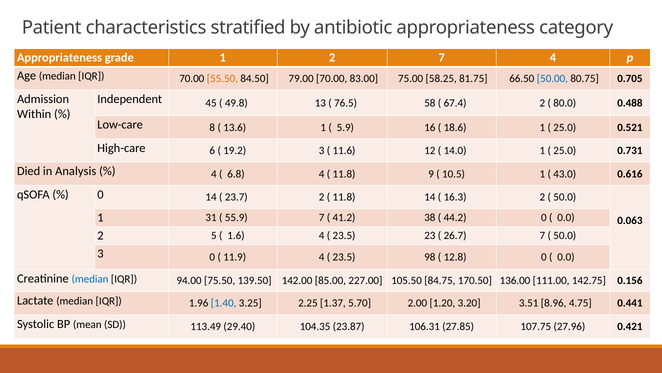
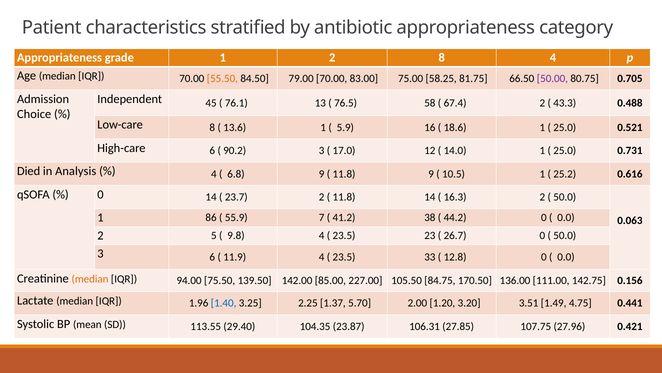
2 7: 7 -> 8
50.00 colour: blue -> purple
49.8: 49.8 -> 76.1
80.0: 80.0 -> 43.3
Within: Within -> Choice
19.2: 19.2 -> 90.2
11.6: 11.6 -> 17.0
6.8 4: 4 -> 9
43.0: 43.0 -> 25.2
31: 31 -> 86
1.6: 1.6 -> 9.8
26.7 7: 7 -> 0
3 0: 0 -> 6
98: 98 -> 33
median at (90, 278) colour: blue -> orange
8.96: 8.96 -> 1.49
113.49: 113.49 -> 113.55
